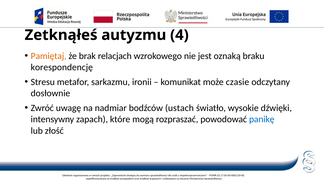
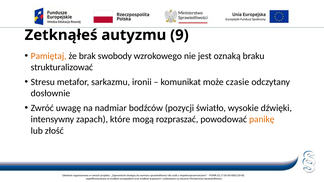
4: 4 -> 9
relacjach: relacjach -> swobody
korespondencję: korespondencję -> strukturalizować
ustach: ustach -> pozycji
panikę colour: blue -> orange
